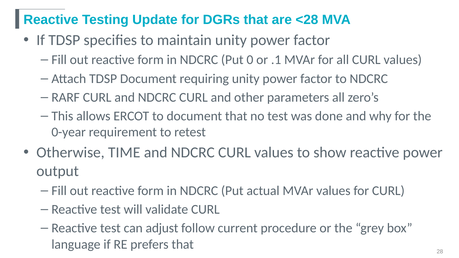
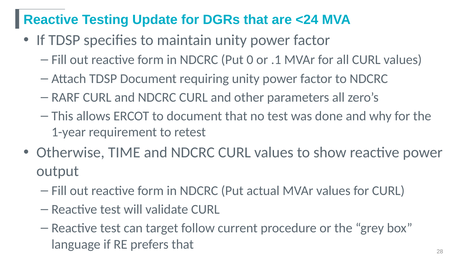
<28: <28 -> <24
0-year: 0-year -> 1-year
adjust: adjust -> target
